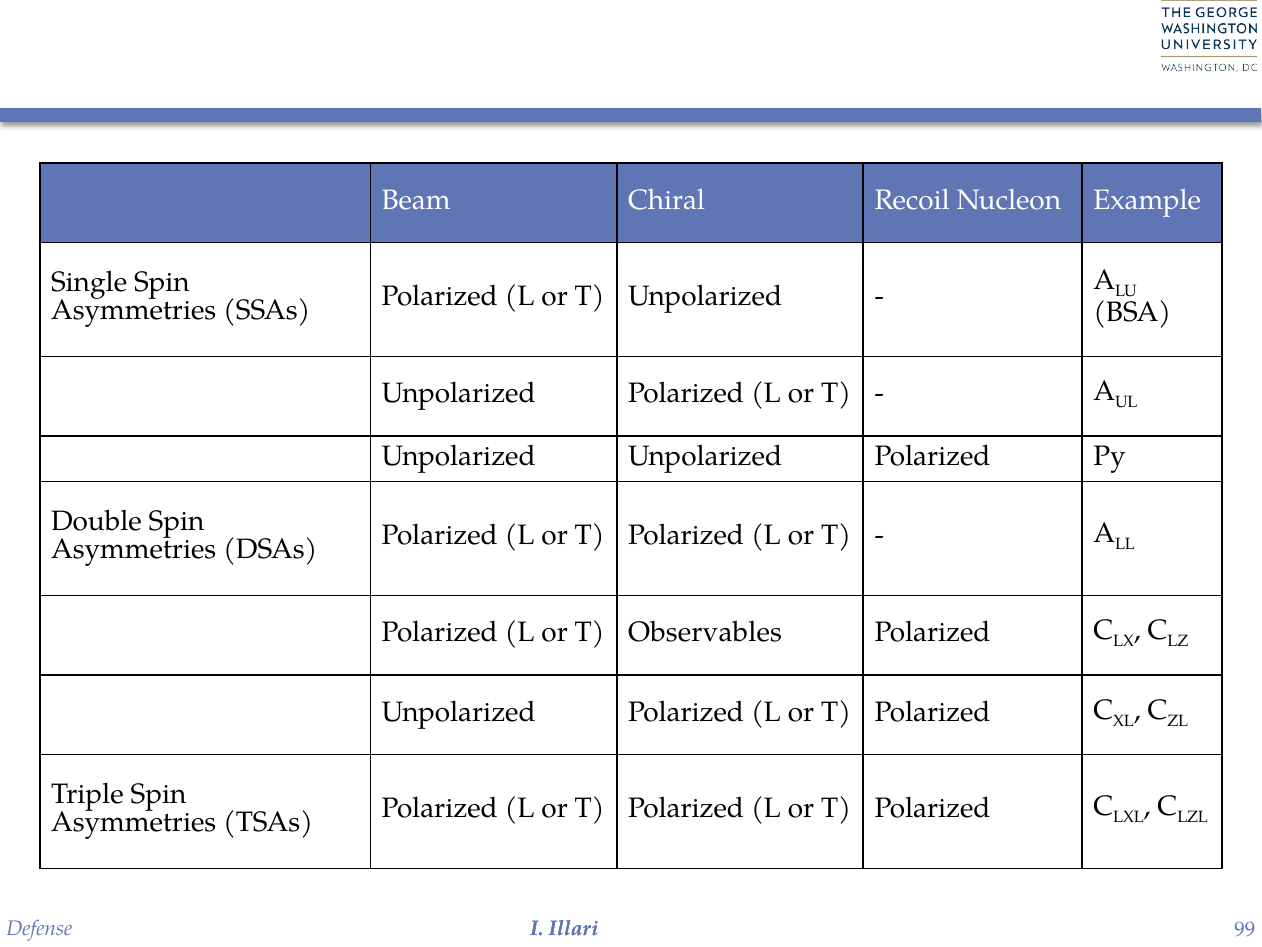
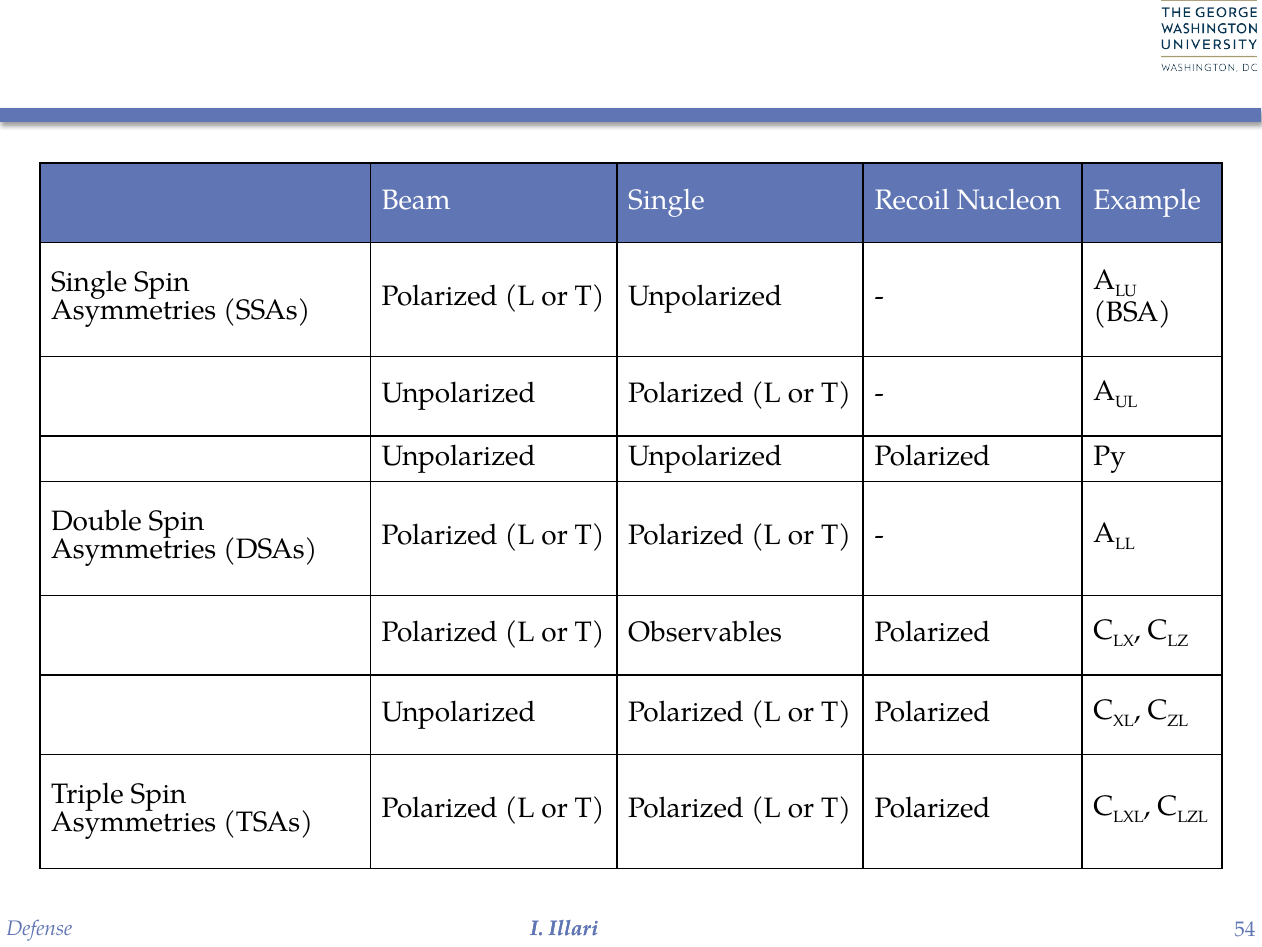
Beam Chiral: Chiral -> Single
99: 99 -> 54
